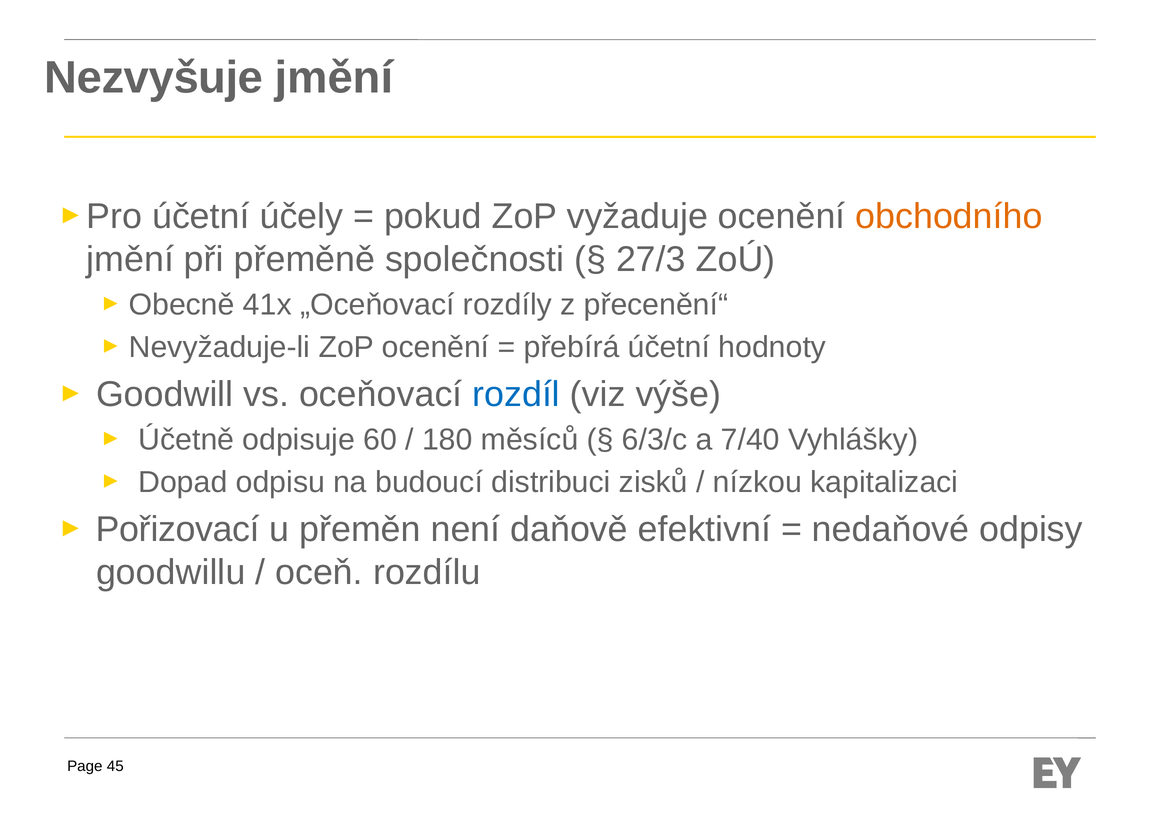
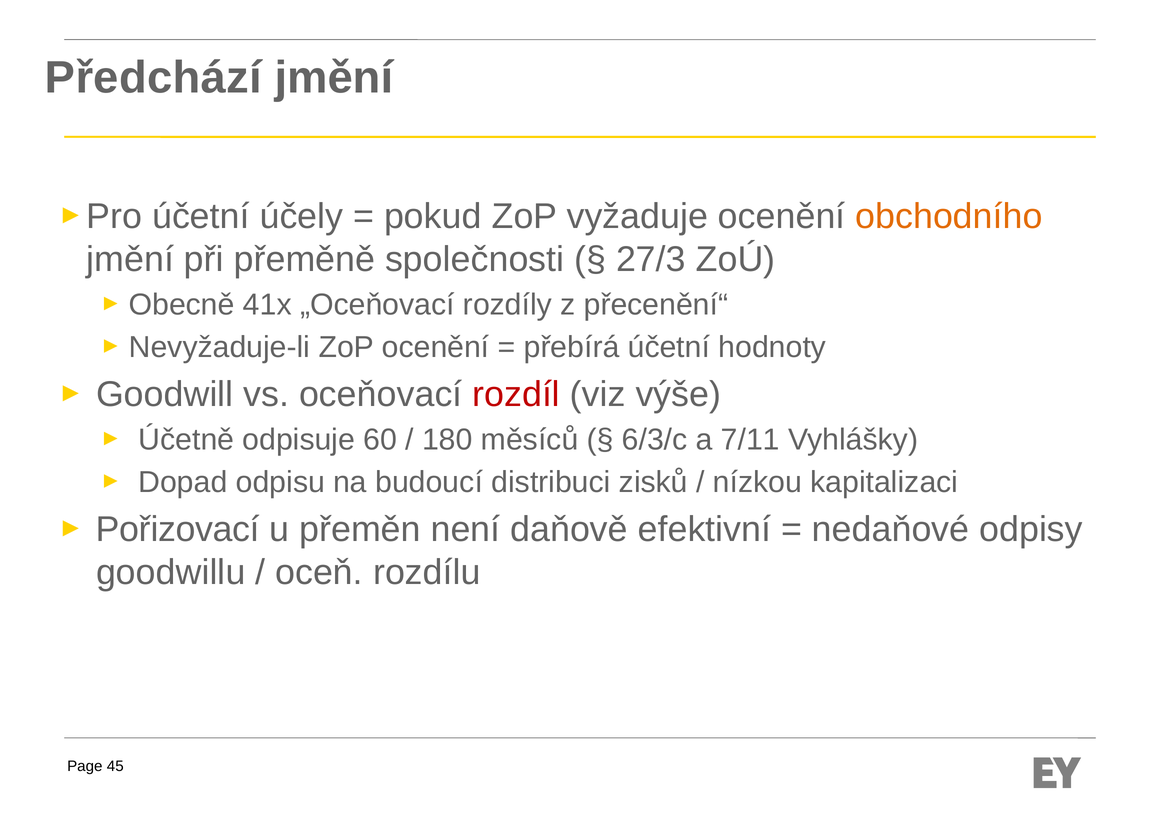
Nezvyšuje: Nezvyšuje -> Předchází
rozdíl colour: blue -> red
7/40: 7/40 -> 7/11
